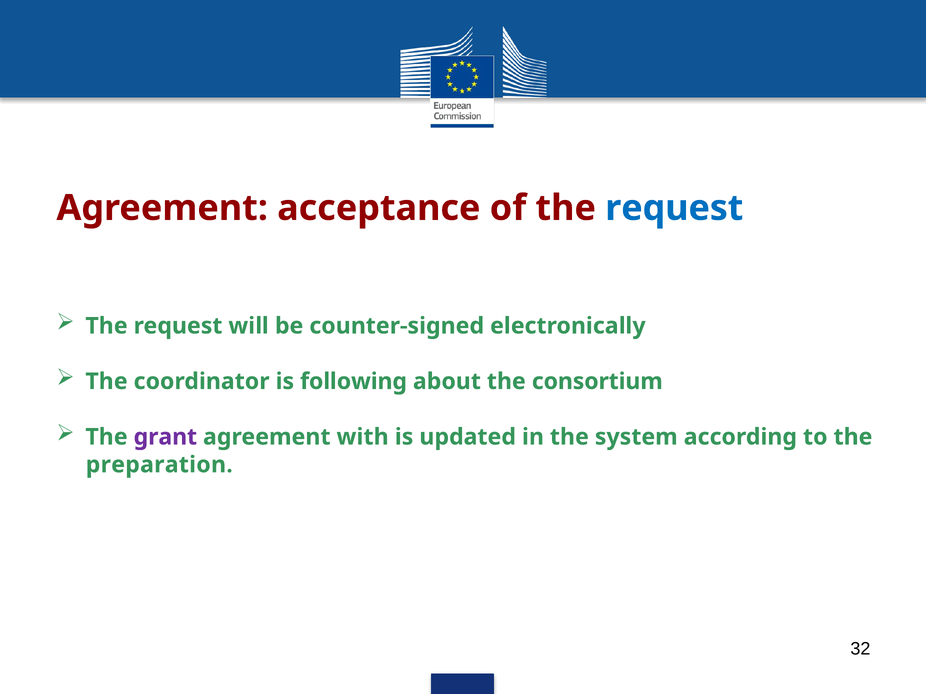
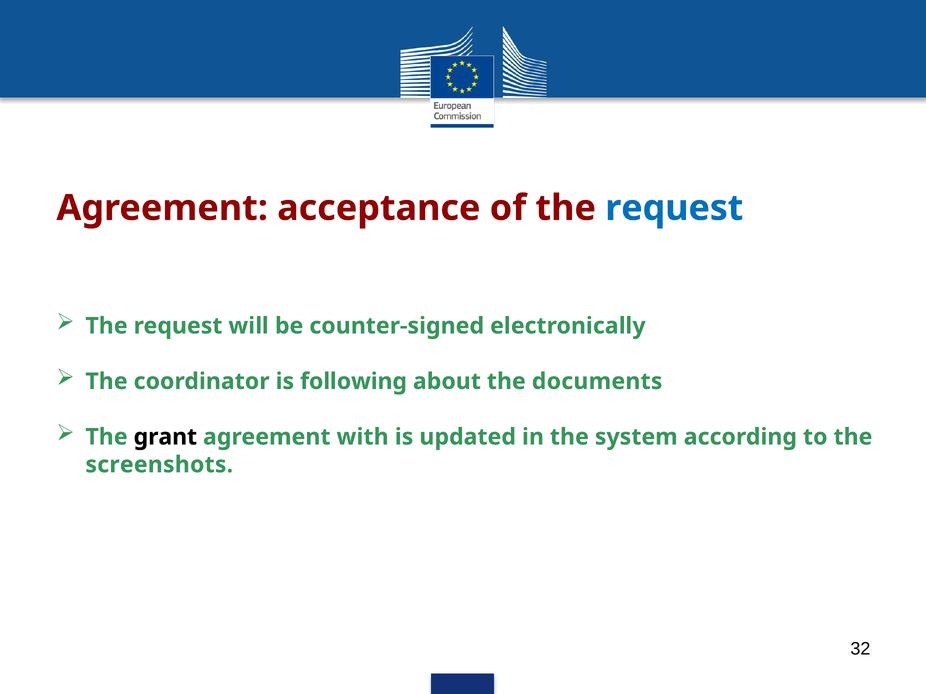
consortium: consortium -> documents
grant colour: purple -> black
preparation: preparation -> screenshots
